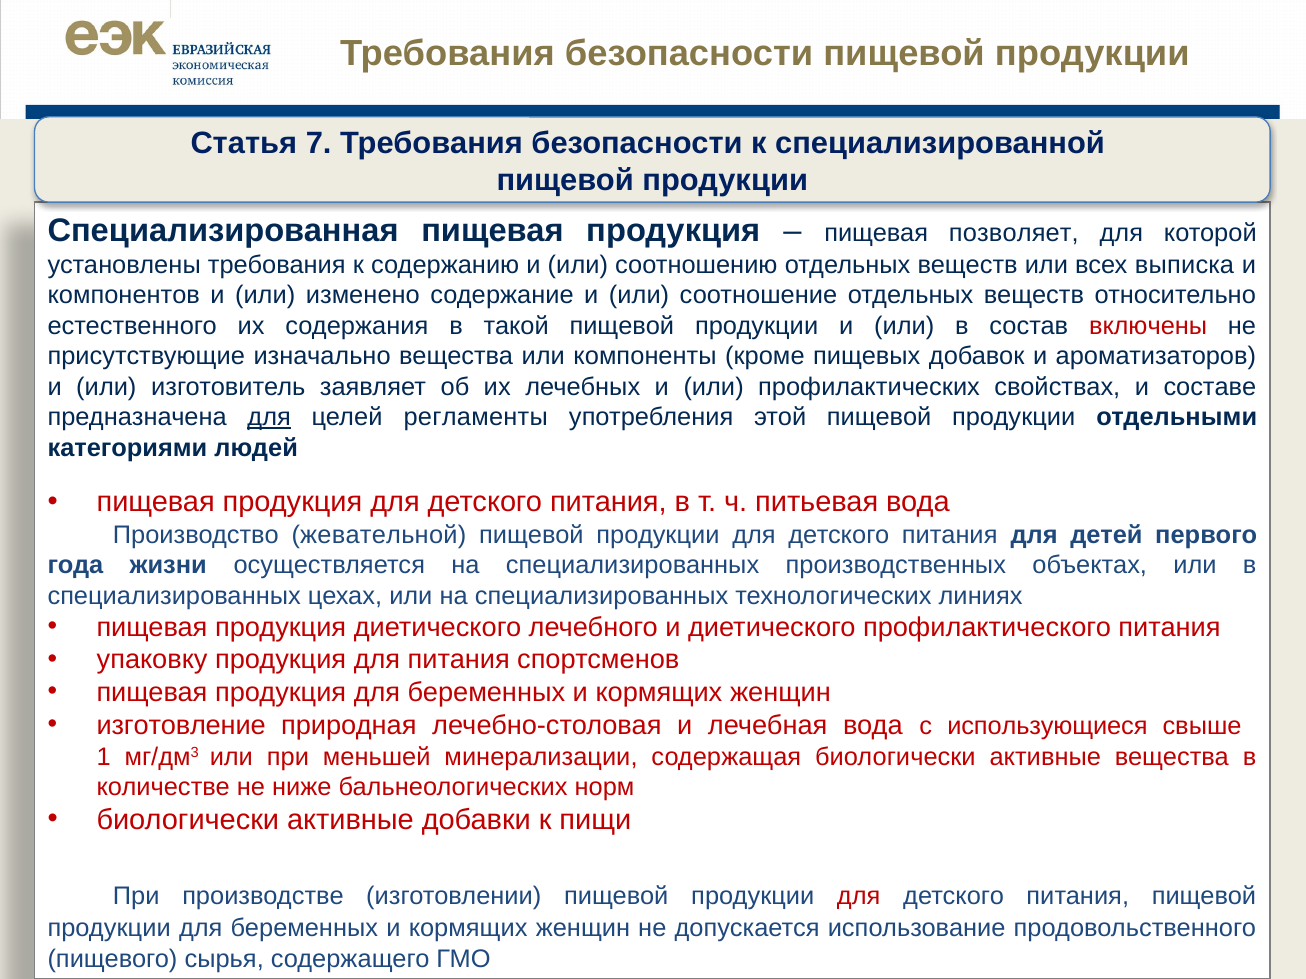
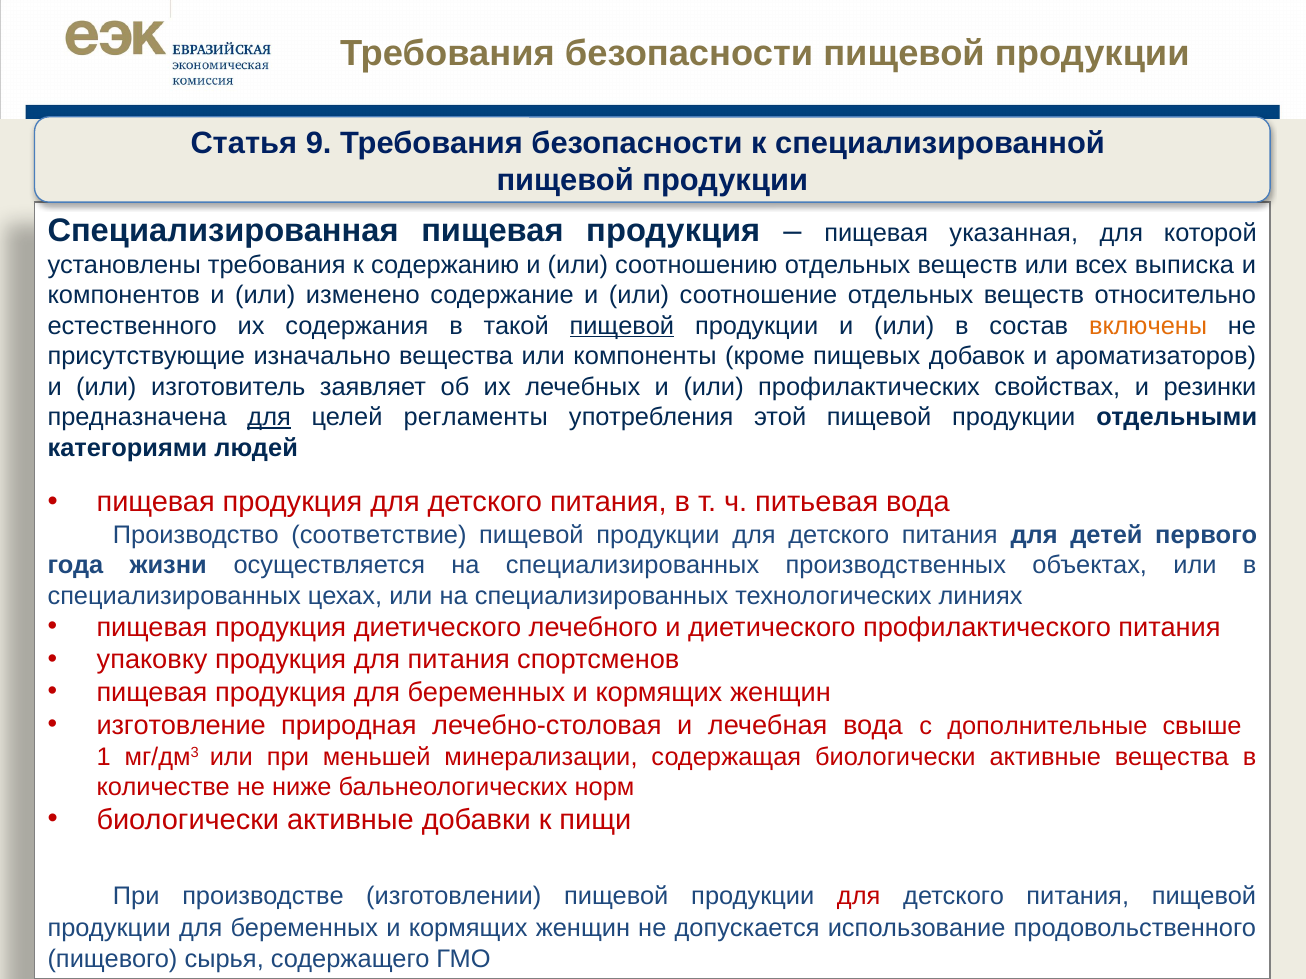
7: 7 -> 9
позволяет: позволяет -> указанная
пищевой at (622, 326) underline: none -> present
включены colour: red -> orange
составе: составе -> резинки
жевательной: жевательной -> соответствие
использующиеся: использующиеся -> дополнительные
